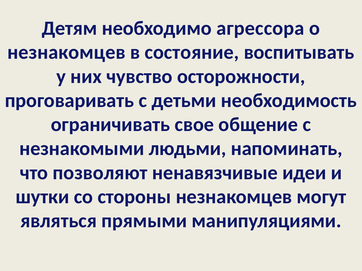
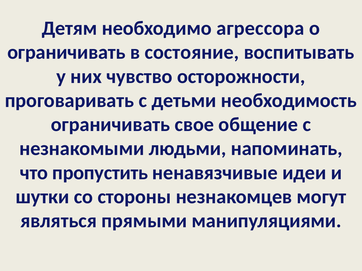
незнакомцев at (66, 52): незнакомцев -> ограничивать
позволяют: позволяют -> пропустить
